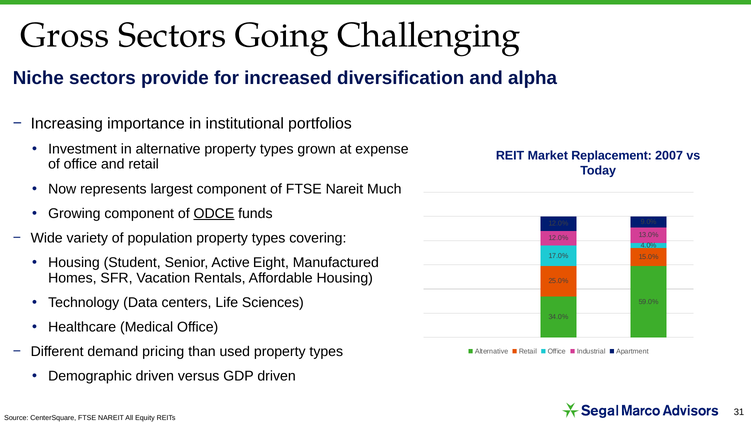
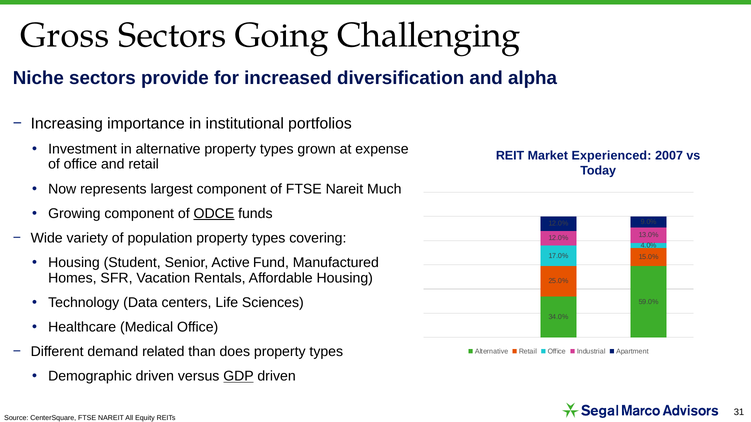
Replacement: Replacement -> Experienced
Eight: Eight -> Fund
pricing: pricing -> related
used: used -> does
GDP underline: none -> present
